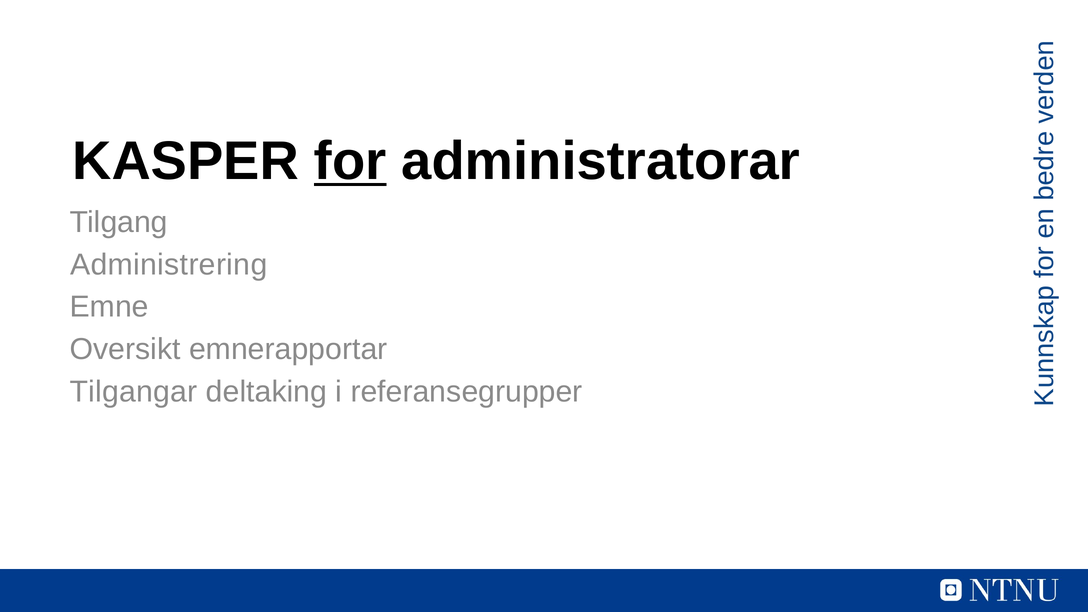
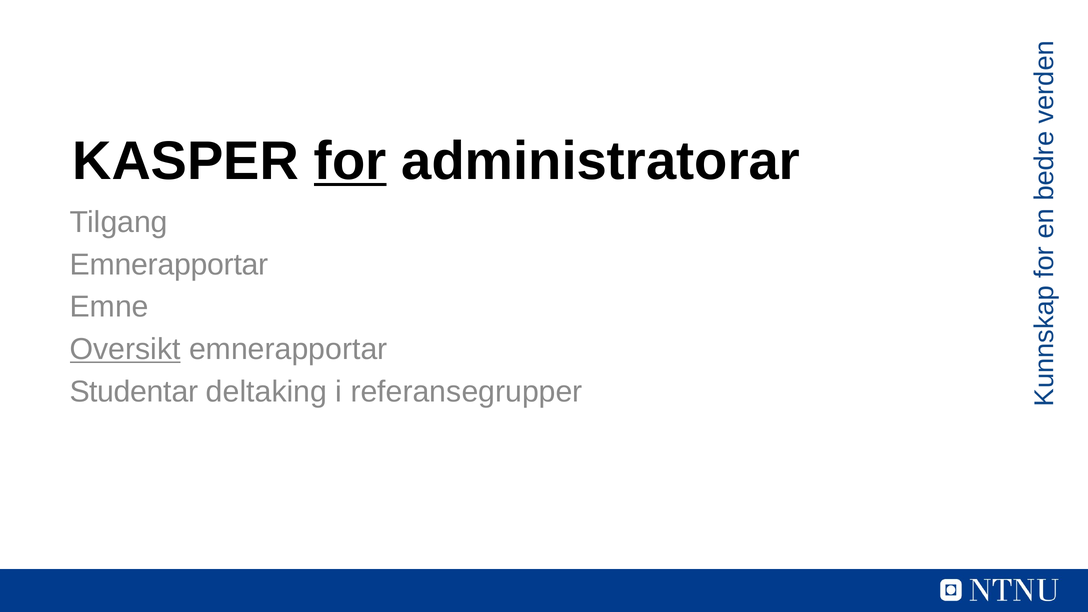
Administrering at (169, 265): Administrering -> Emnerapportar
Oversikt underline: none -> present
Tilgangar: Tilgangar -> Studentar
